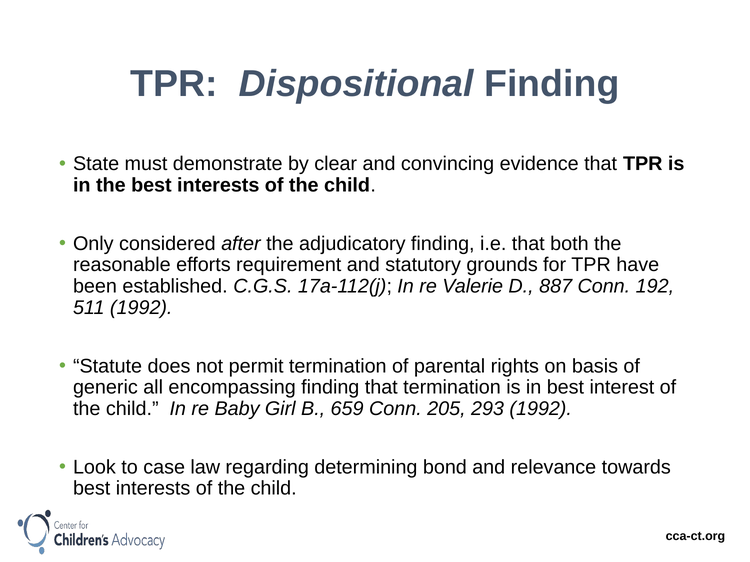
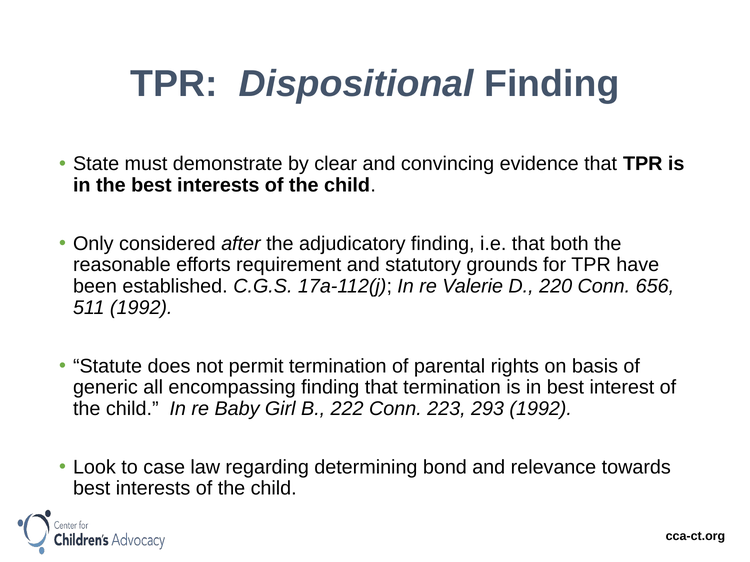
887: 887 -> 220
192: 192 -> 656
659: 659 -> 222
205: 205 -> 223
